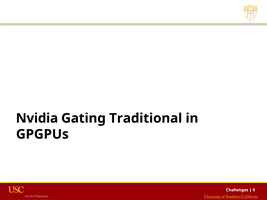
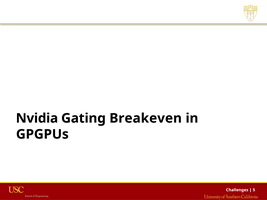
Traditional: Traditional -> Breakeven
